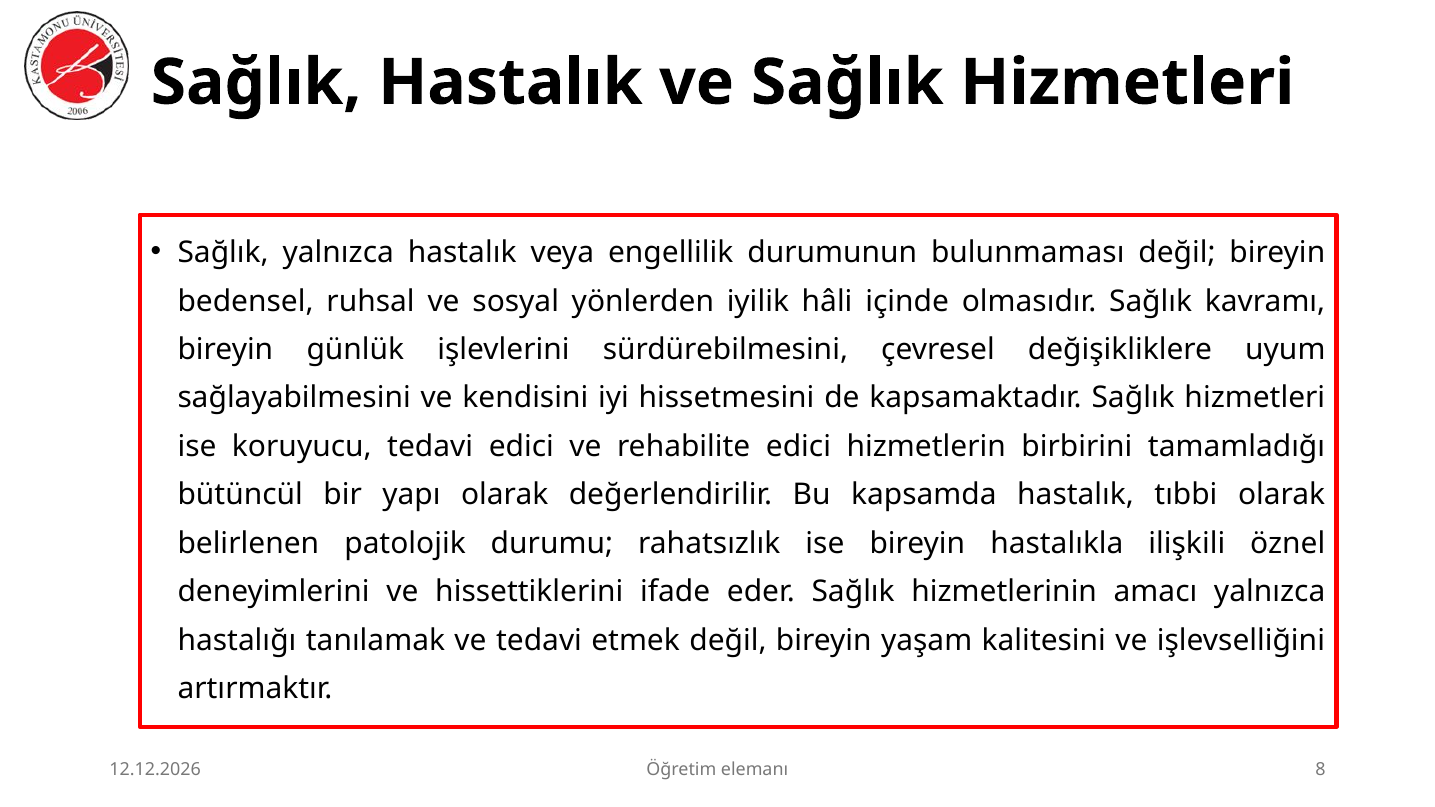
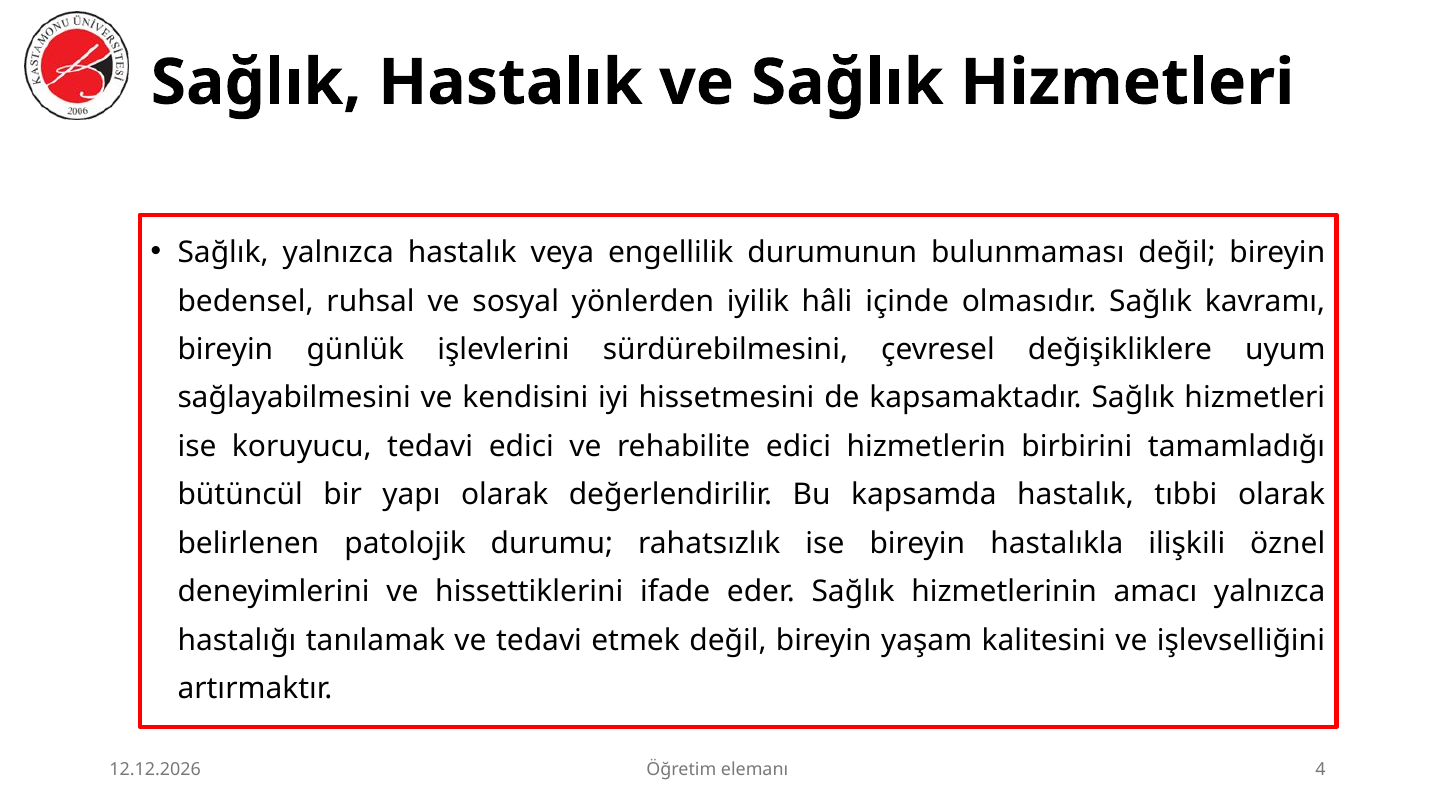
8: 8 -> 4
